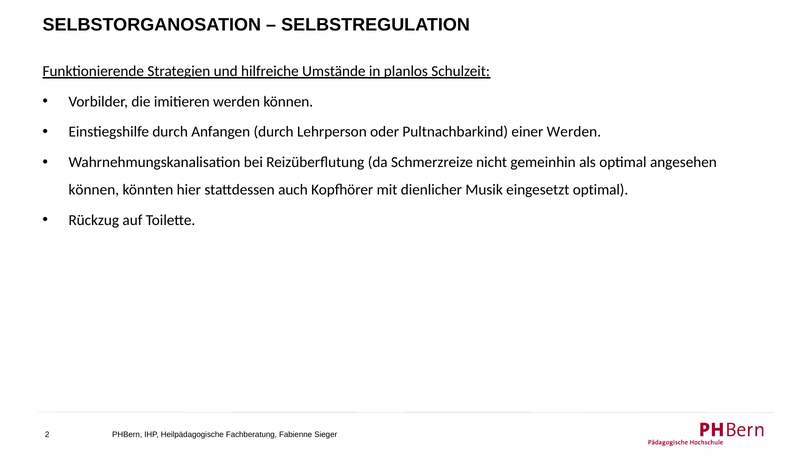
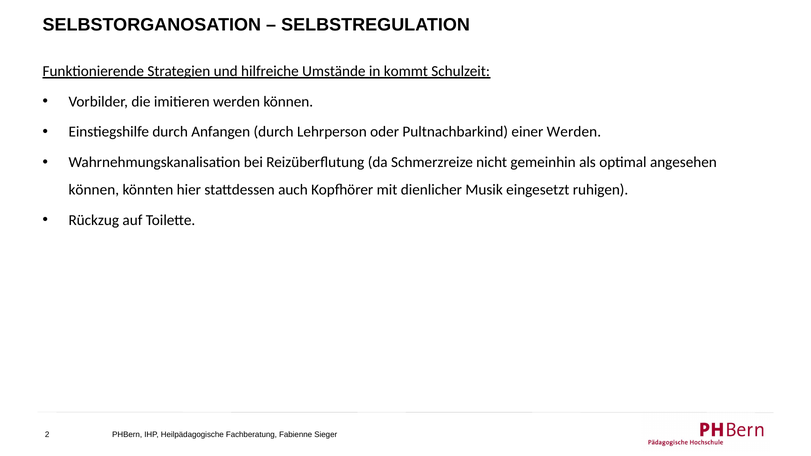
planlos: planlos -> kommt
eingesetzt optimal: optimal -> ruhigen
